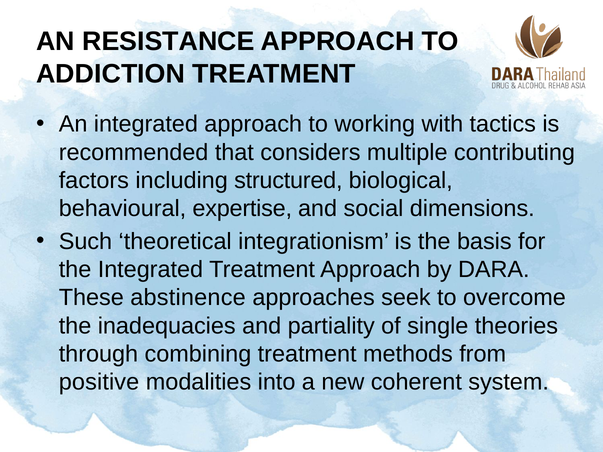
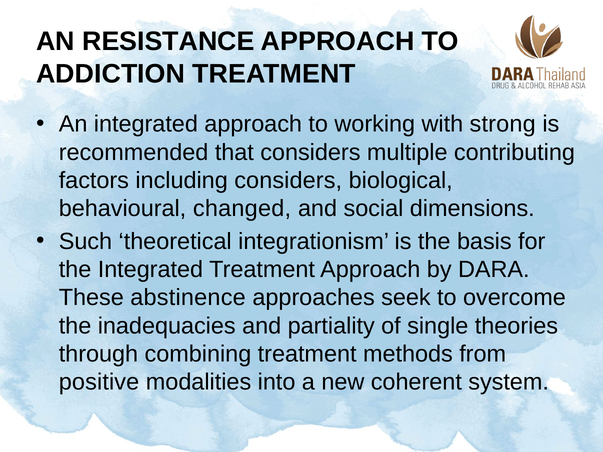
tactics: tactics -> strong
including structured: structured -> considers
expertise: expertise -> changed
